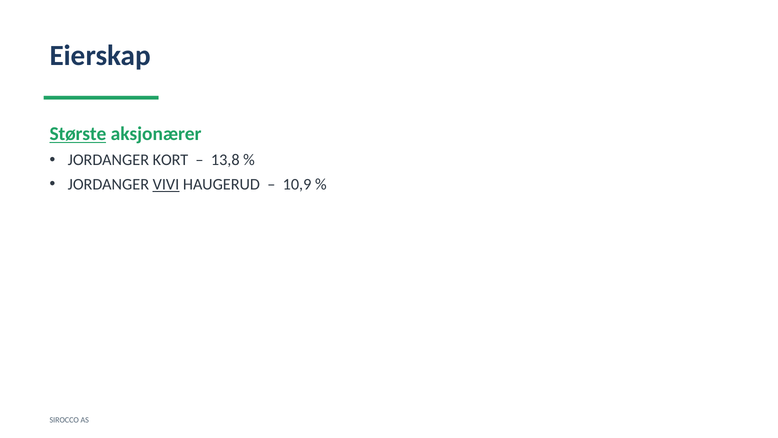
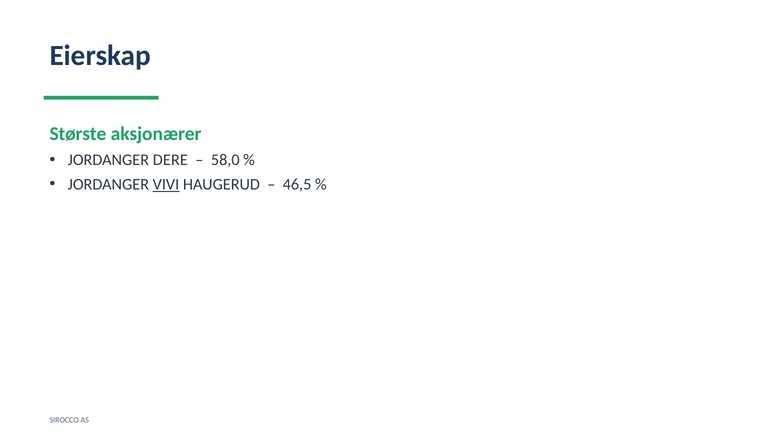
Største underline: present -> none
KORT: KORT -> DERE
13,8: 13,8 -> 58,0
10,9: 10,9 -> 46,5
